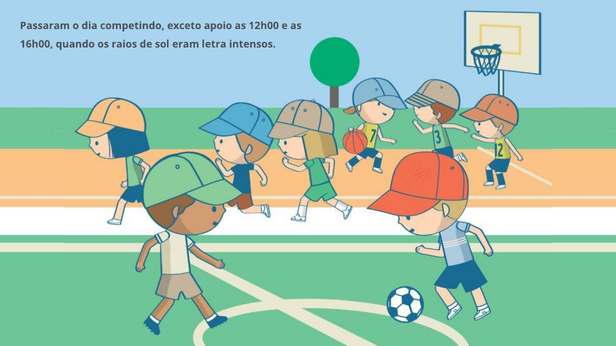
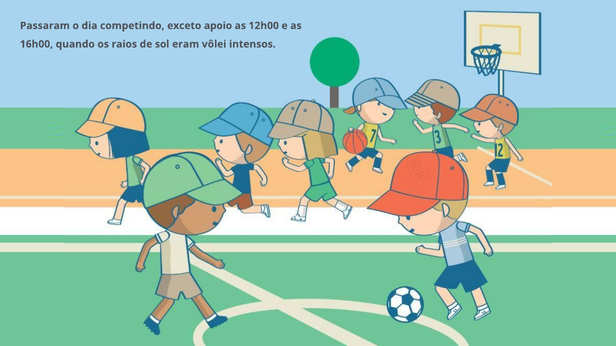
letra: letra -> vôlei
